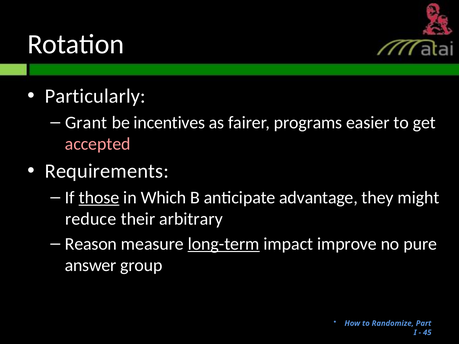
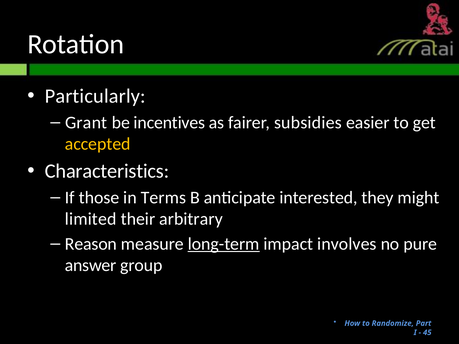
programs: programs -> subsidies
accepted colour: pink -> yellow
Requirements: Requirements -> Characteristics
those underline: present -> none
Which: Which -> Terms
advantage: advantage -> interested
reduce: reduce -> limited
improve: improve -> involves
